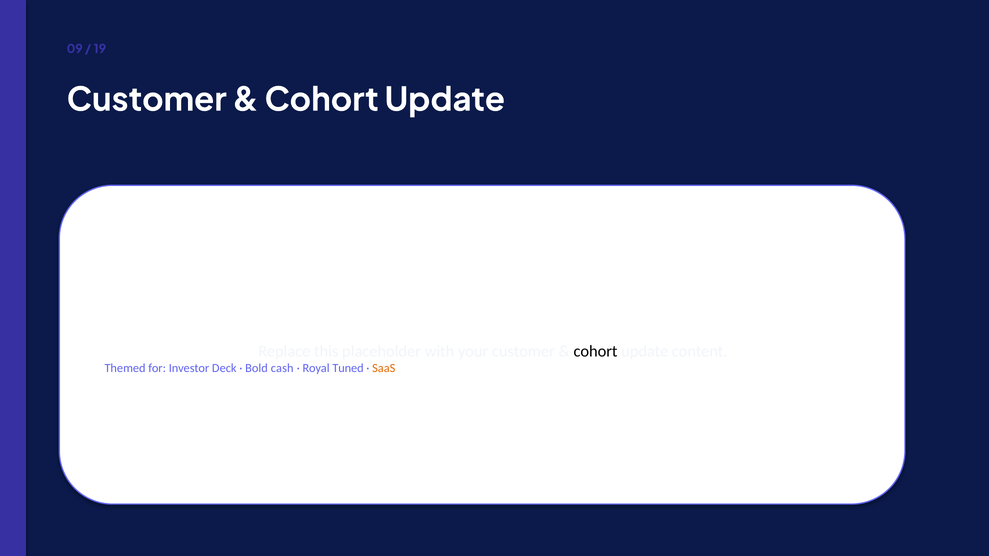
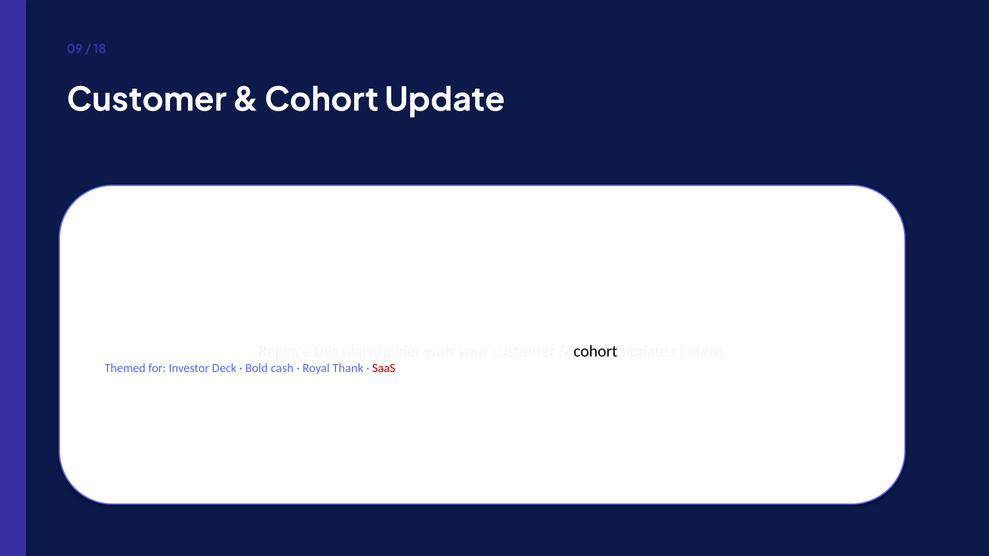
19: 19 -> 18
Tuned: Tuned -> Thank
SaaS colour: orange -> red
